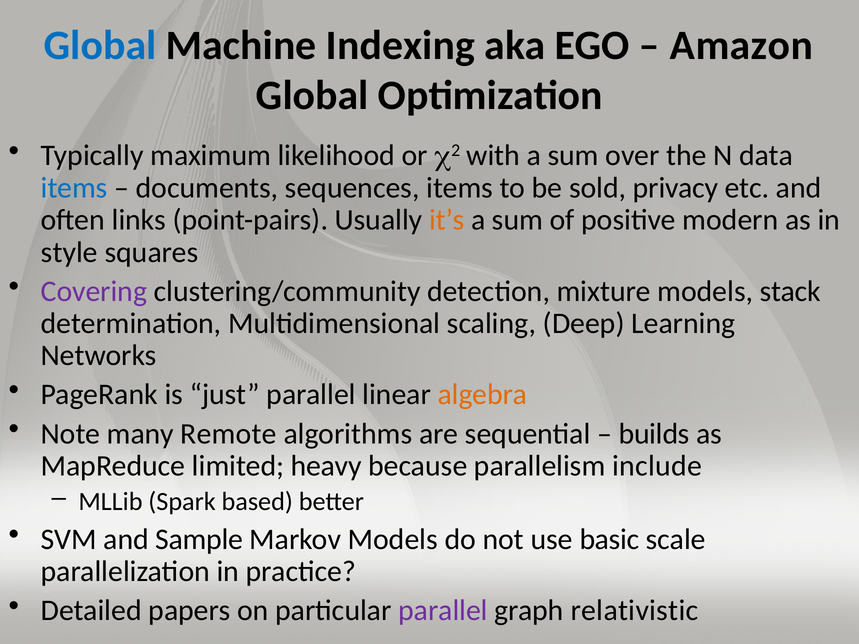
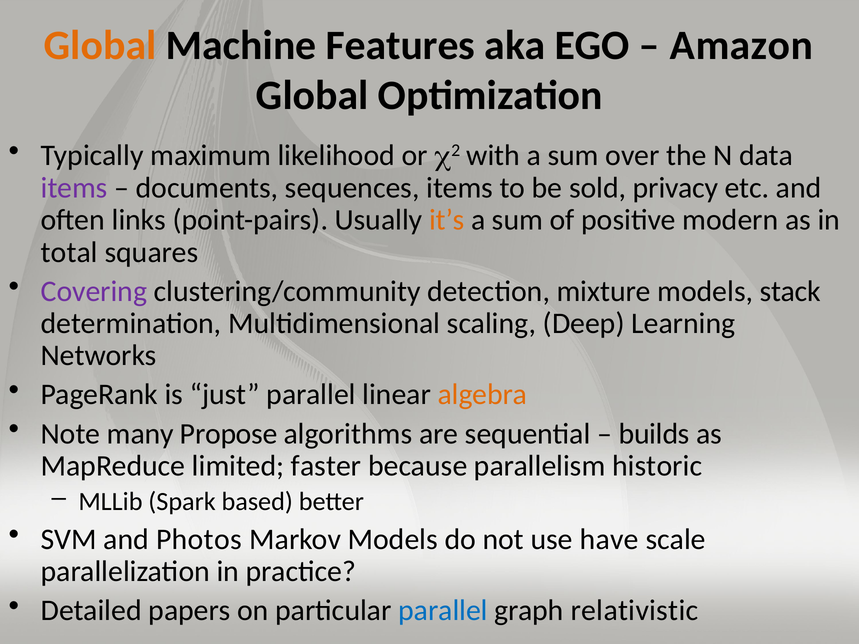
Global at (100, 45) colour: blue -> orange
Indexing: Indexing -> Features
items at (74, 188) colour: blue -> purple
style: style -> total
Remote: Remote -> Propose
heavy: heavy -> faster
include: include -> historic
Sample: Sample -> Photos
basic: basic -> have
parallel at (443, 611) colour: purple -> blue
